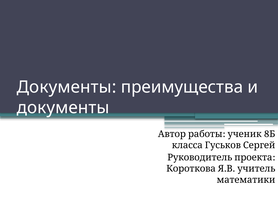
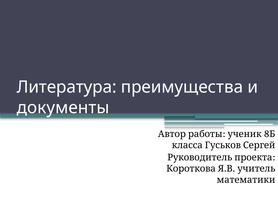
Документы at (67, 87): Документы -> Литература
